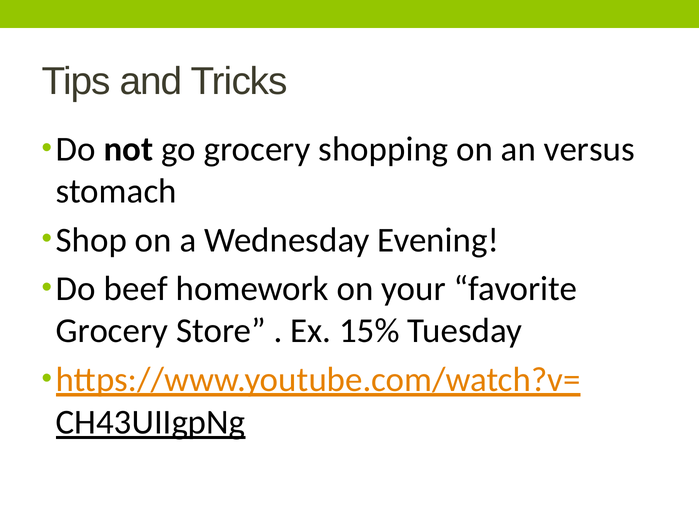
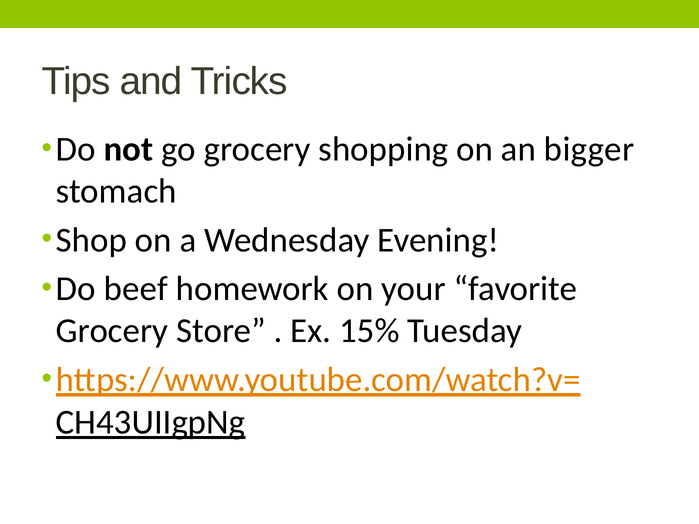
versus: versus -> bigger
